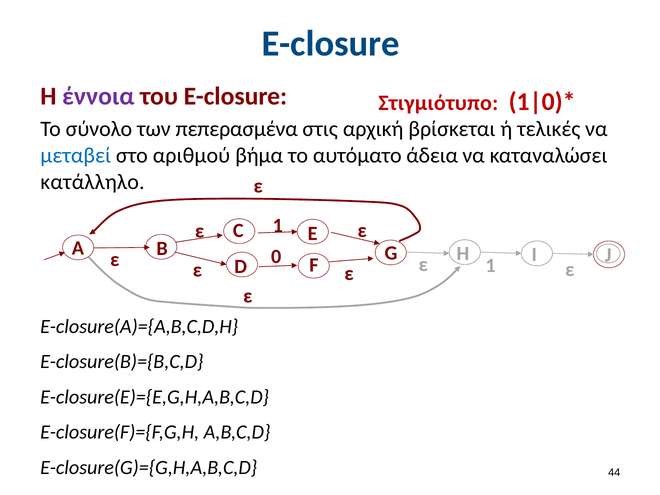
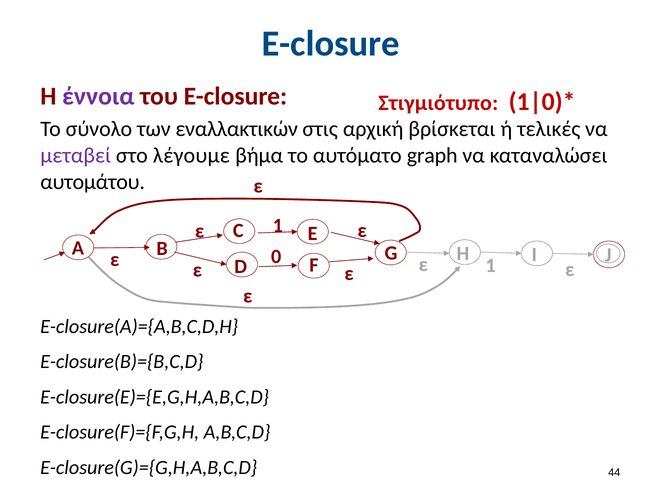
πεπερασμένα: πεπερασμένα -> εναλλακτικών
μεταβεί colour: blue -> purple
αριθμού: αριθμού -> λέγουμε
άδεια: άδεια -> graph
κατάλληλο: κατάλληλο -> αυτομάτου
